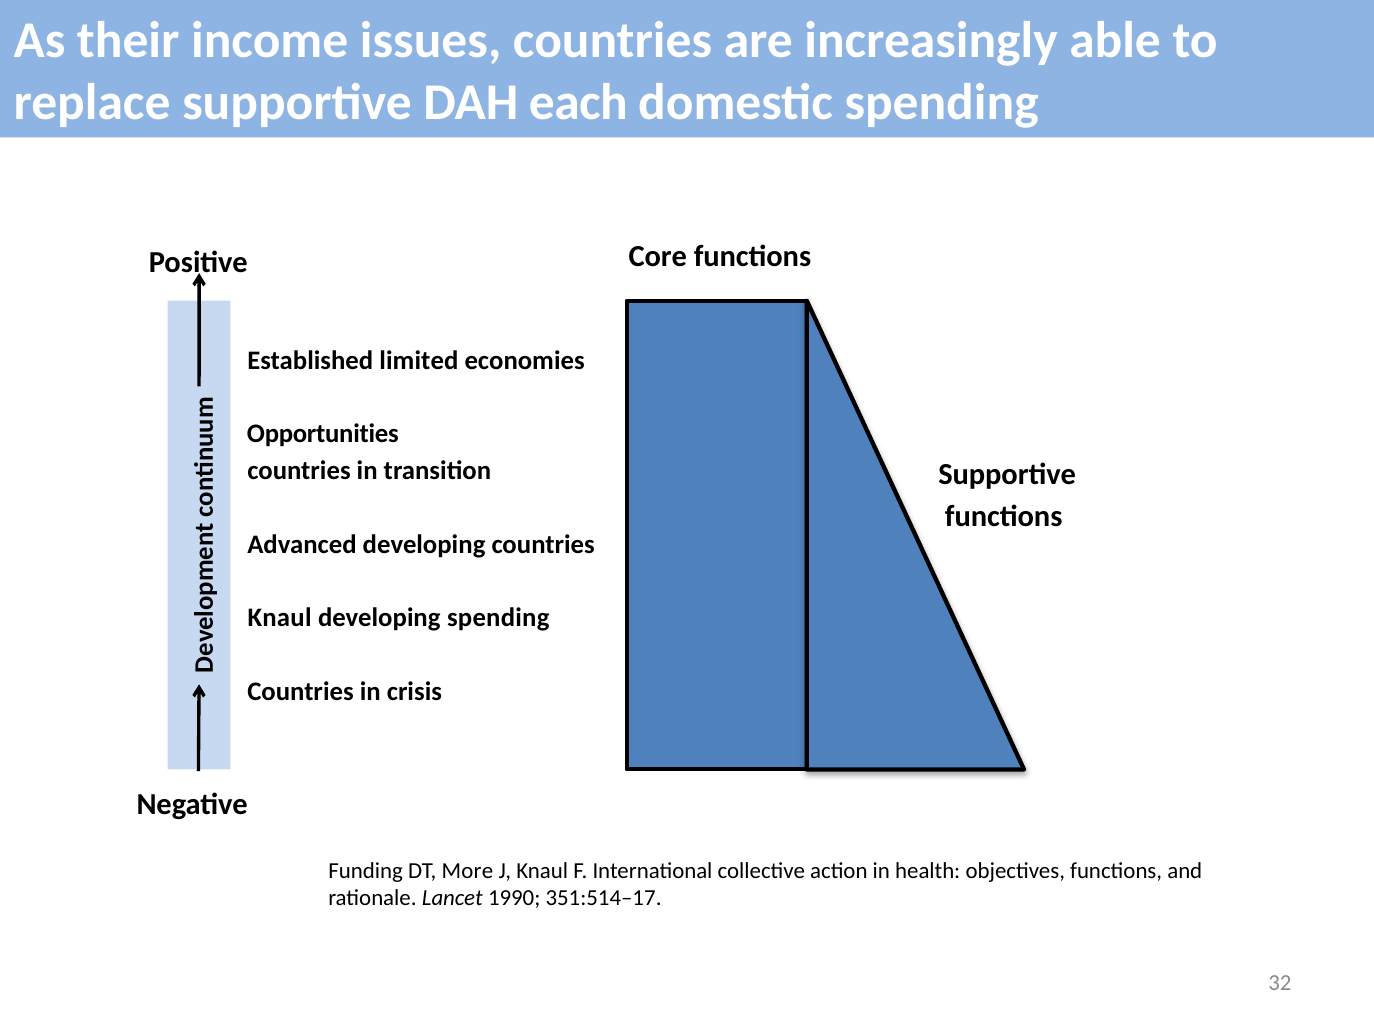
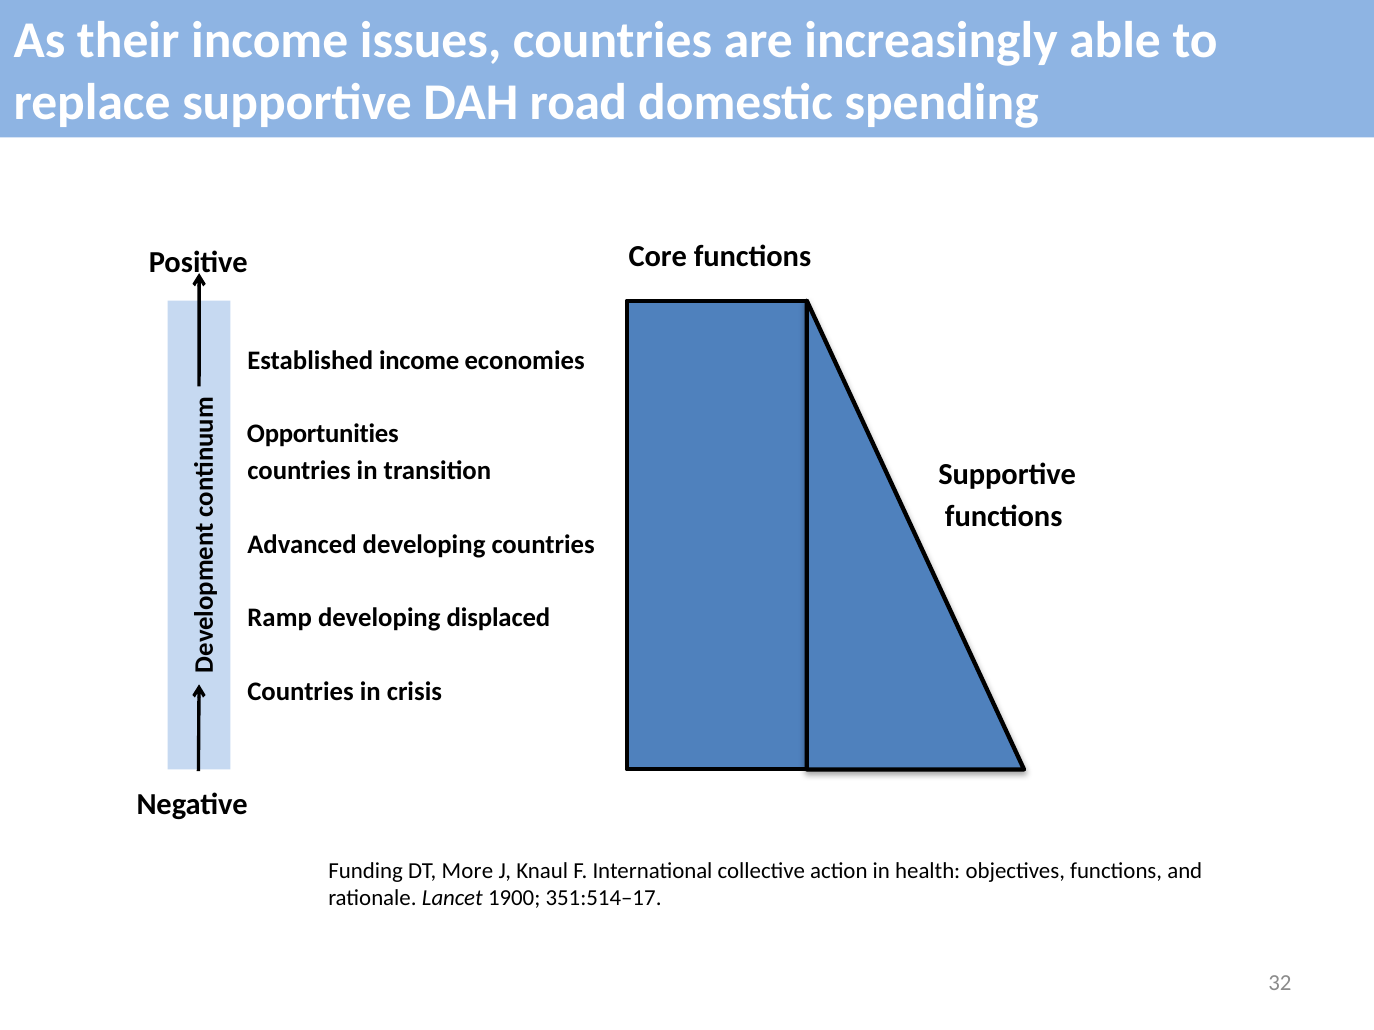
each: each -> road
Established limited: limited -> income
Knaul at (280, 618): Knaul -> Ramp
developing spending: spending -> displaced
1990: 1990 -> 1900
